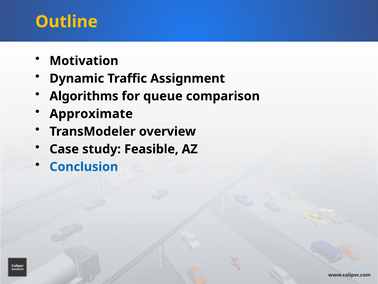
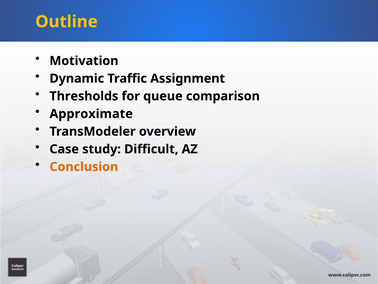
Algorithms: Algorithms -> Thresholds
Feasible: Feasible -> Difficult
Conclusion colour: blue -> orange
